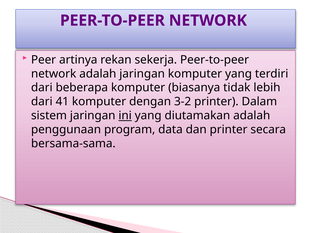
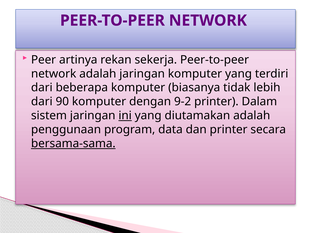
41: 41 -> 90
3-2: 3-2 -> 9-2
bersama-sama underline: none -> present
